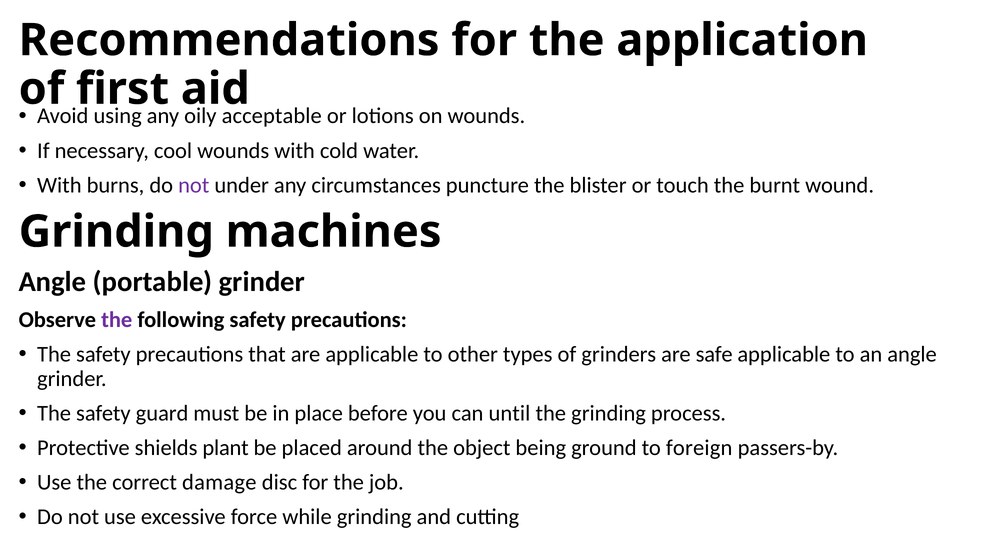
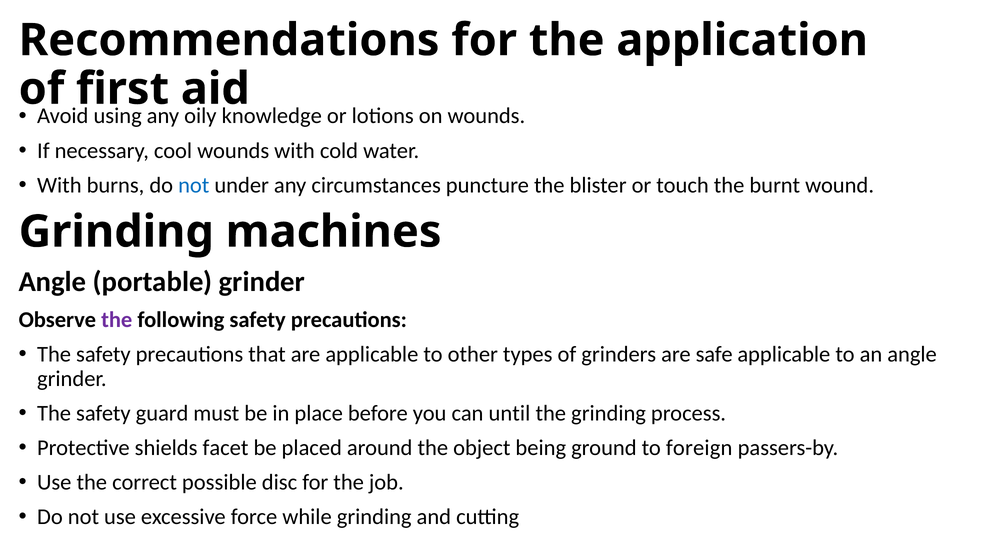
acceptable: acceptable -> knowledge
not at (194, 185) colour: purple -> blue
plant: plant -> facet
damage: damage -> possible
